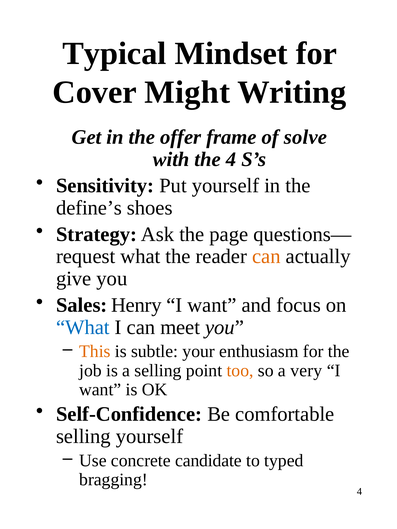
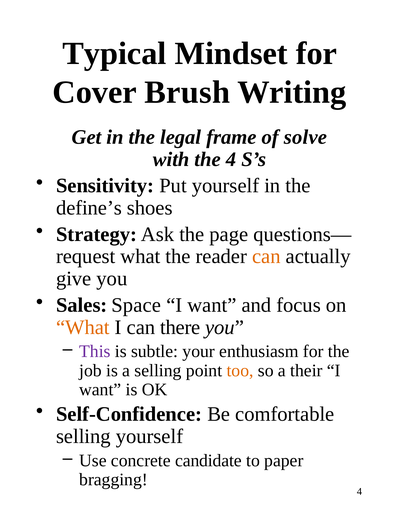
Might: Might -> Brush
offer: offer -> legal
Henry: Henry -> Space
What at (83, 327) colour: blue -> orange
meet: meet -> there
This colour: orange -> purple
very: very -> their
typed: typed -> paper
